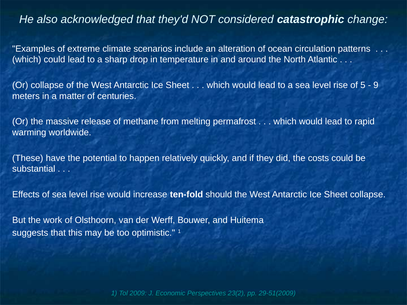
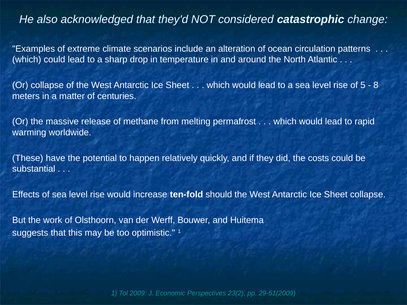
9: 9 -> 8
